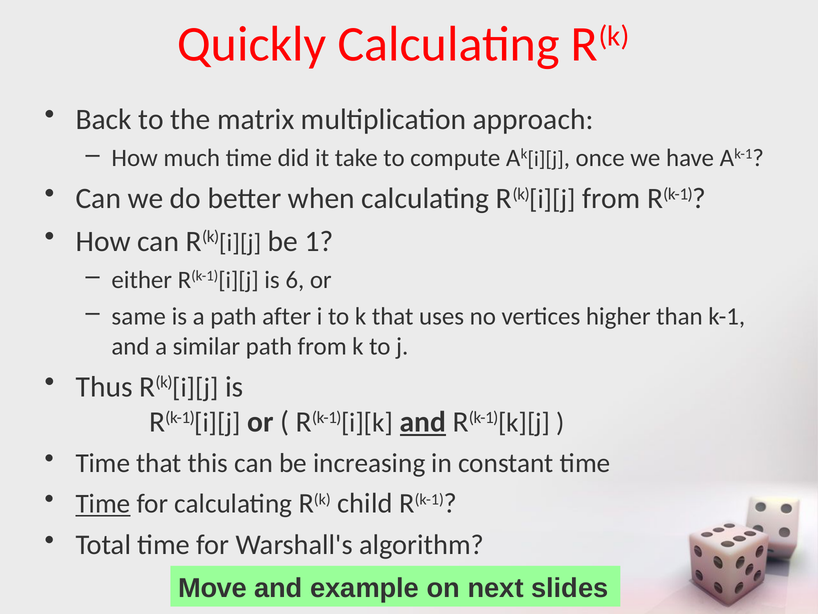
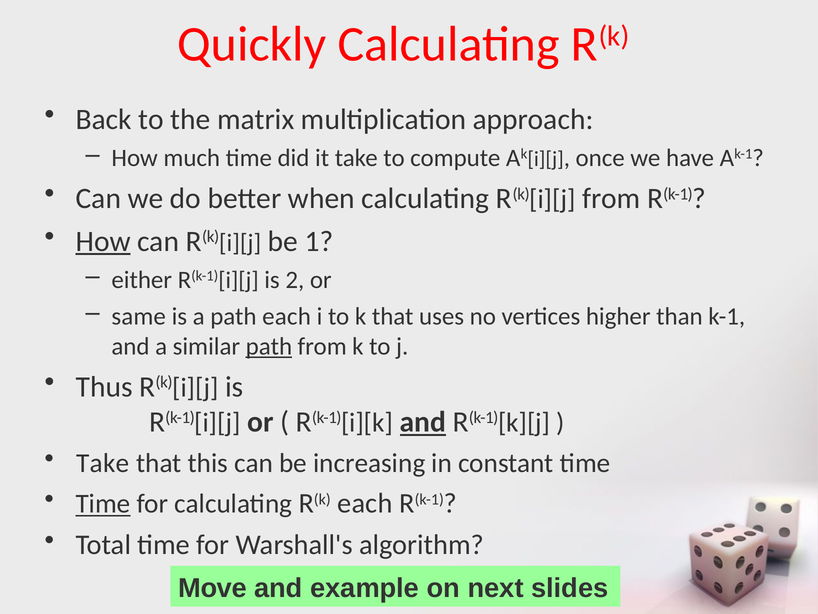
How at (103, 241) underline: none -> present
6: 6 -> 2
path after: after -> each
path at (269, 346) underline: none -> present
Time at (103, 463): Time -> Take
R(k child: child -> each
